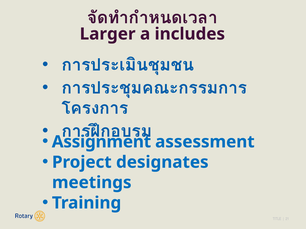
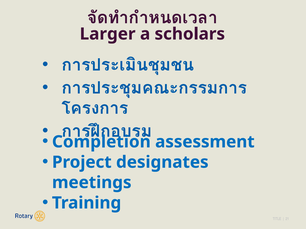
includes: includes -> scholars
Assignment: Assignment -> Completion
